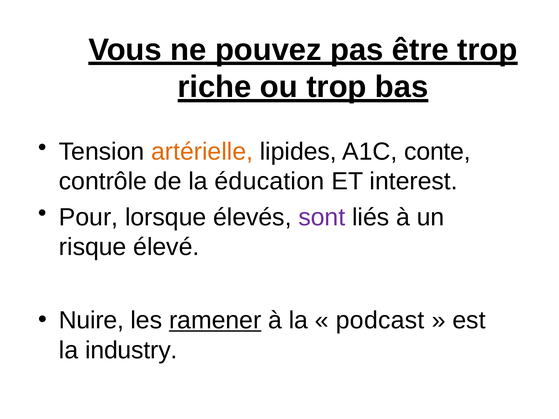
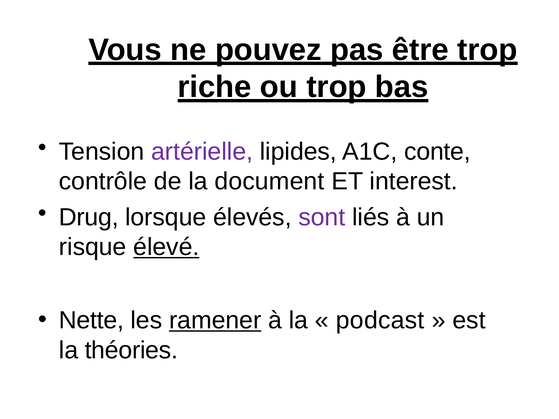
artérielle colour: orange -> purple
éducation: éducation -> document
Pour: Pour -> Drug
élevé underline: none -> present
Nuire: Nuire -> Nette
industry: industry -> théories
